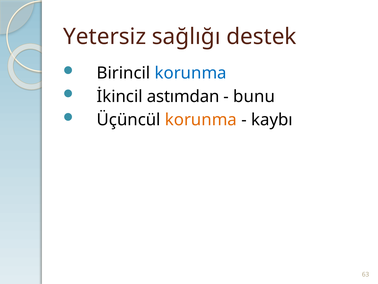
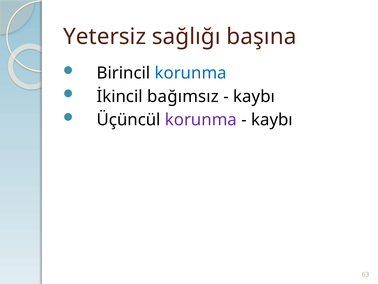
destek: destek -> başına
astımdan: astımdan -> bağımsız
bunu at (254, 96): bunu -> kaybı
korunma at (201, 120) colour: orange -> purple
